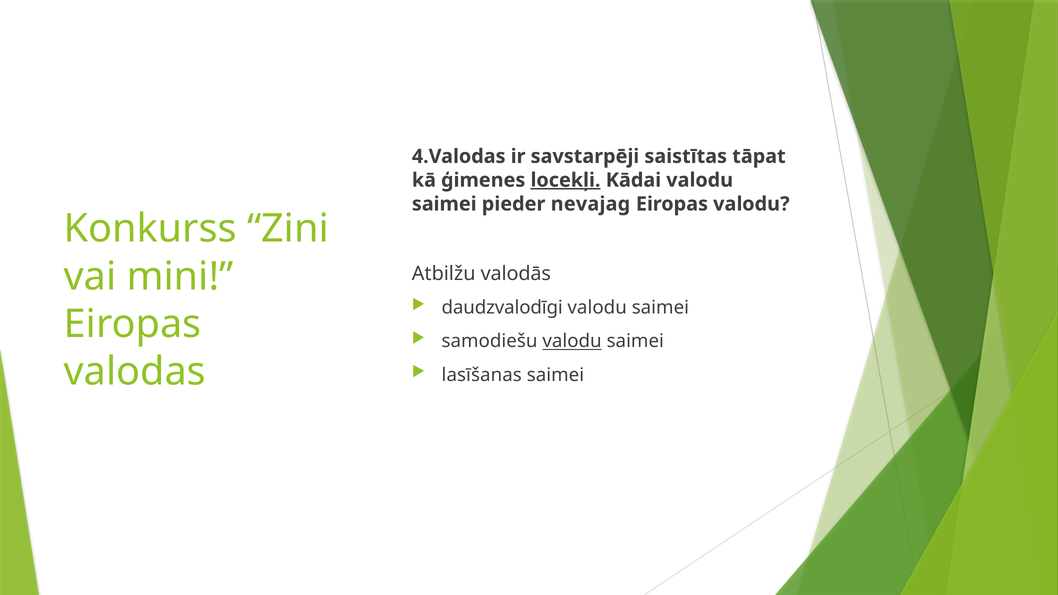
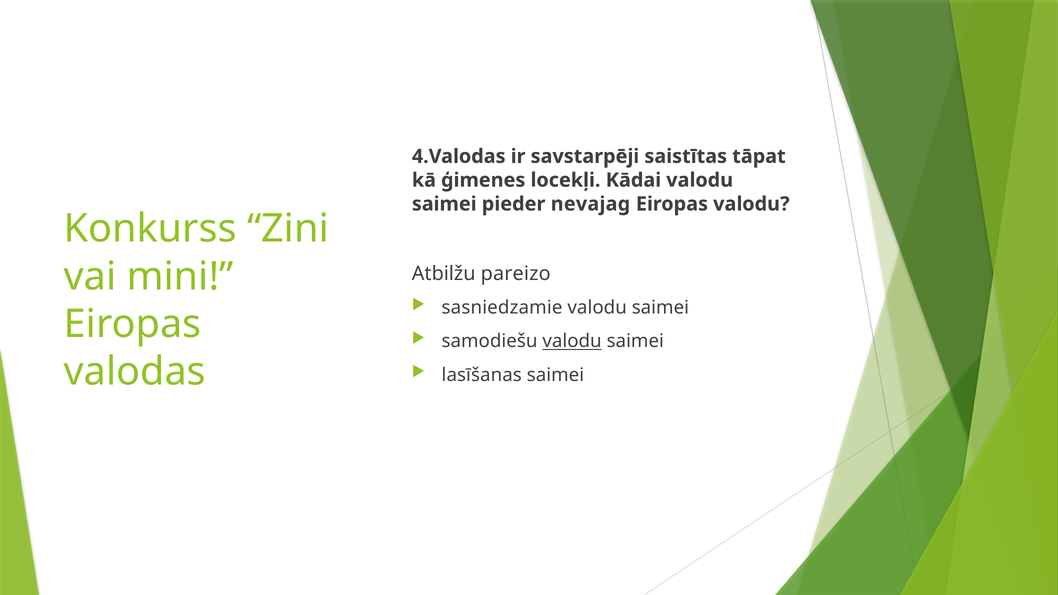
locekļi underline: present -> none
valodās: valodās -> pareizo
daudzvalodīgi: daudzvalodīgi -> sasniedzamie
